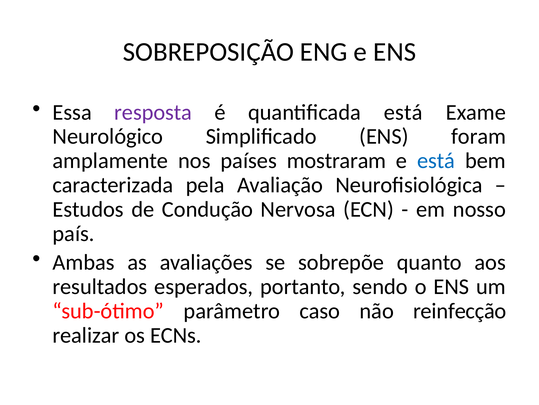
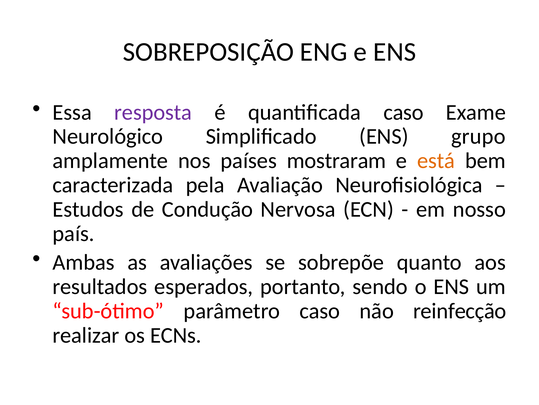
quantificada está: está -> caso
foram: foram -> grupo
está at (436, 161) colour: blue -> orange
